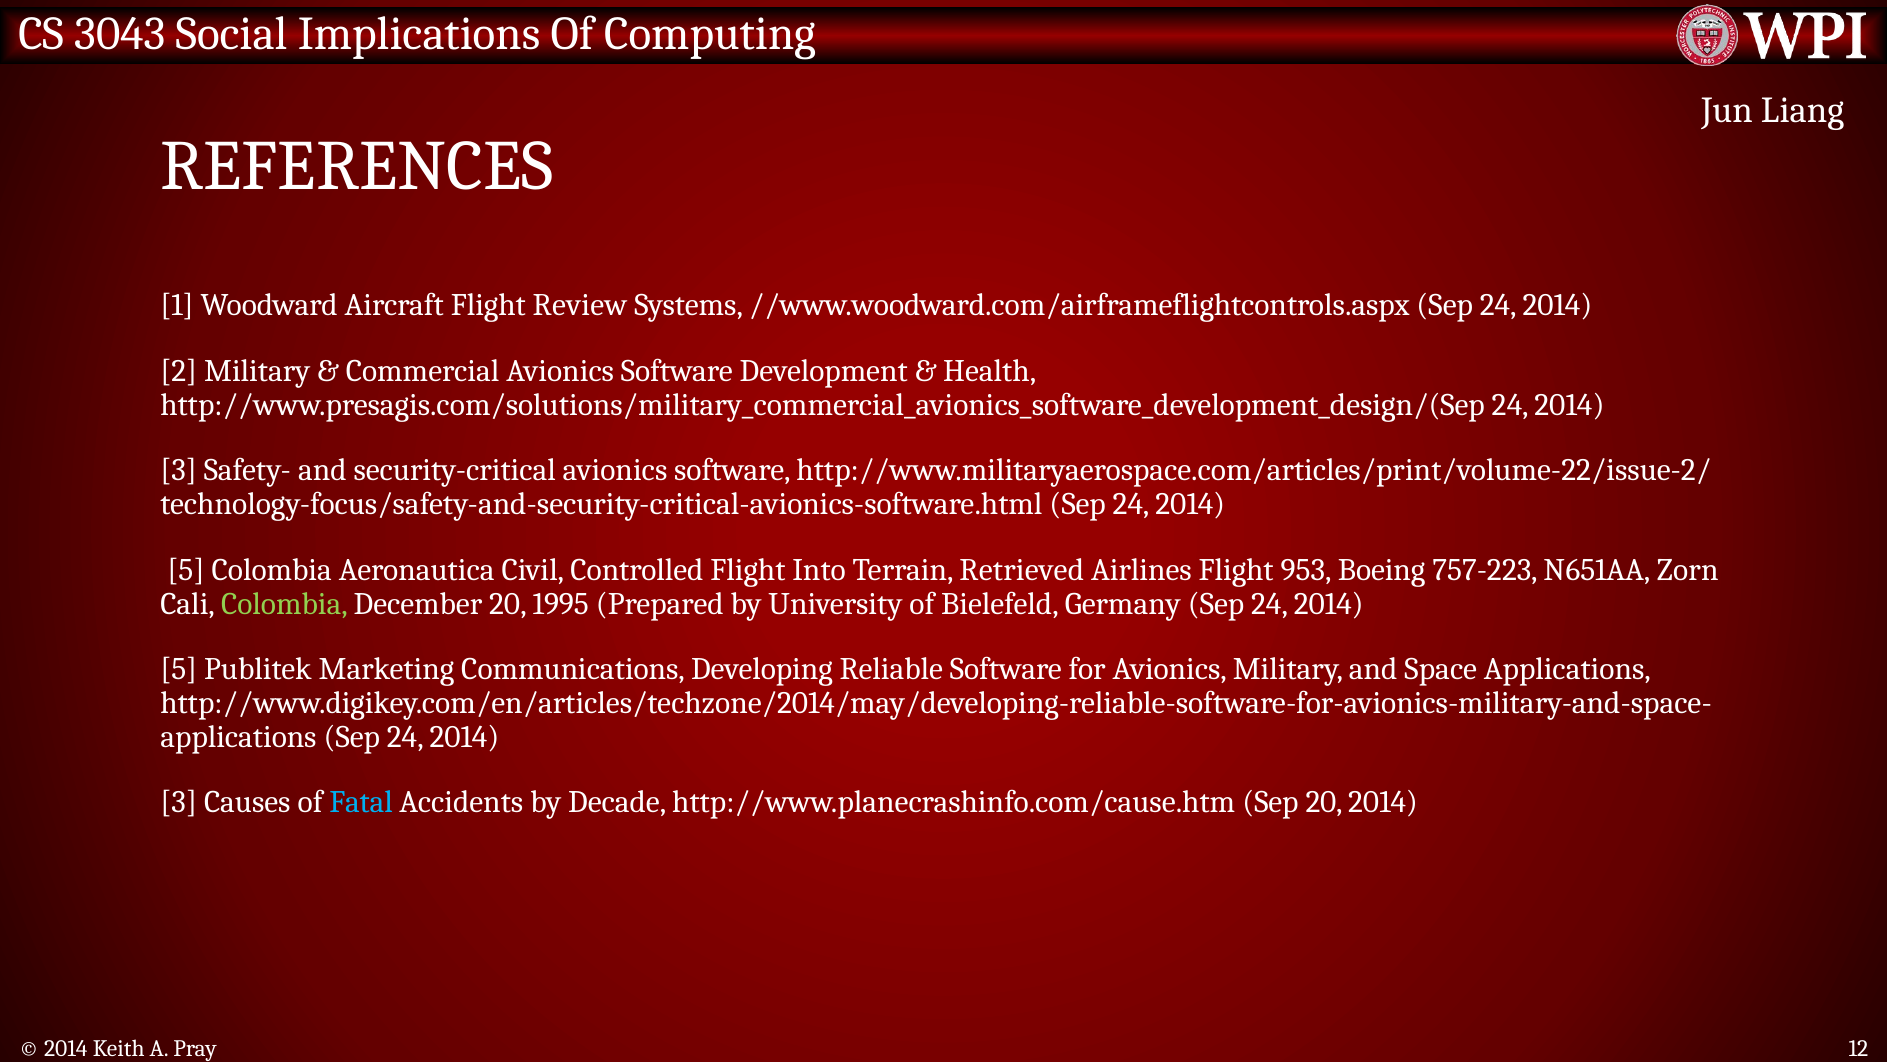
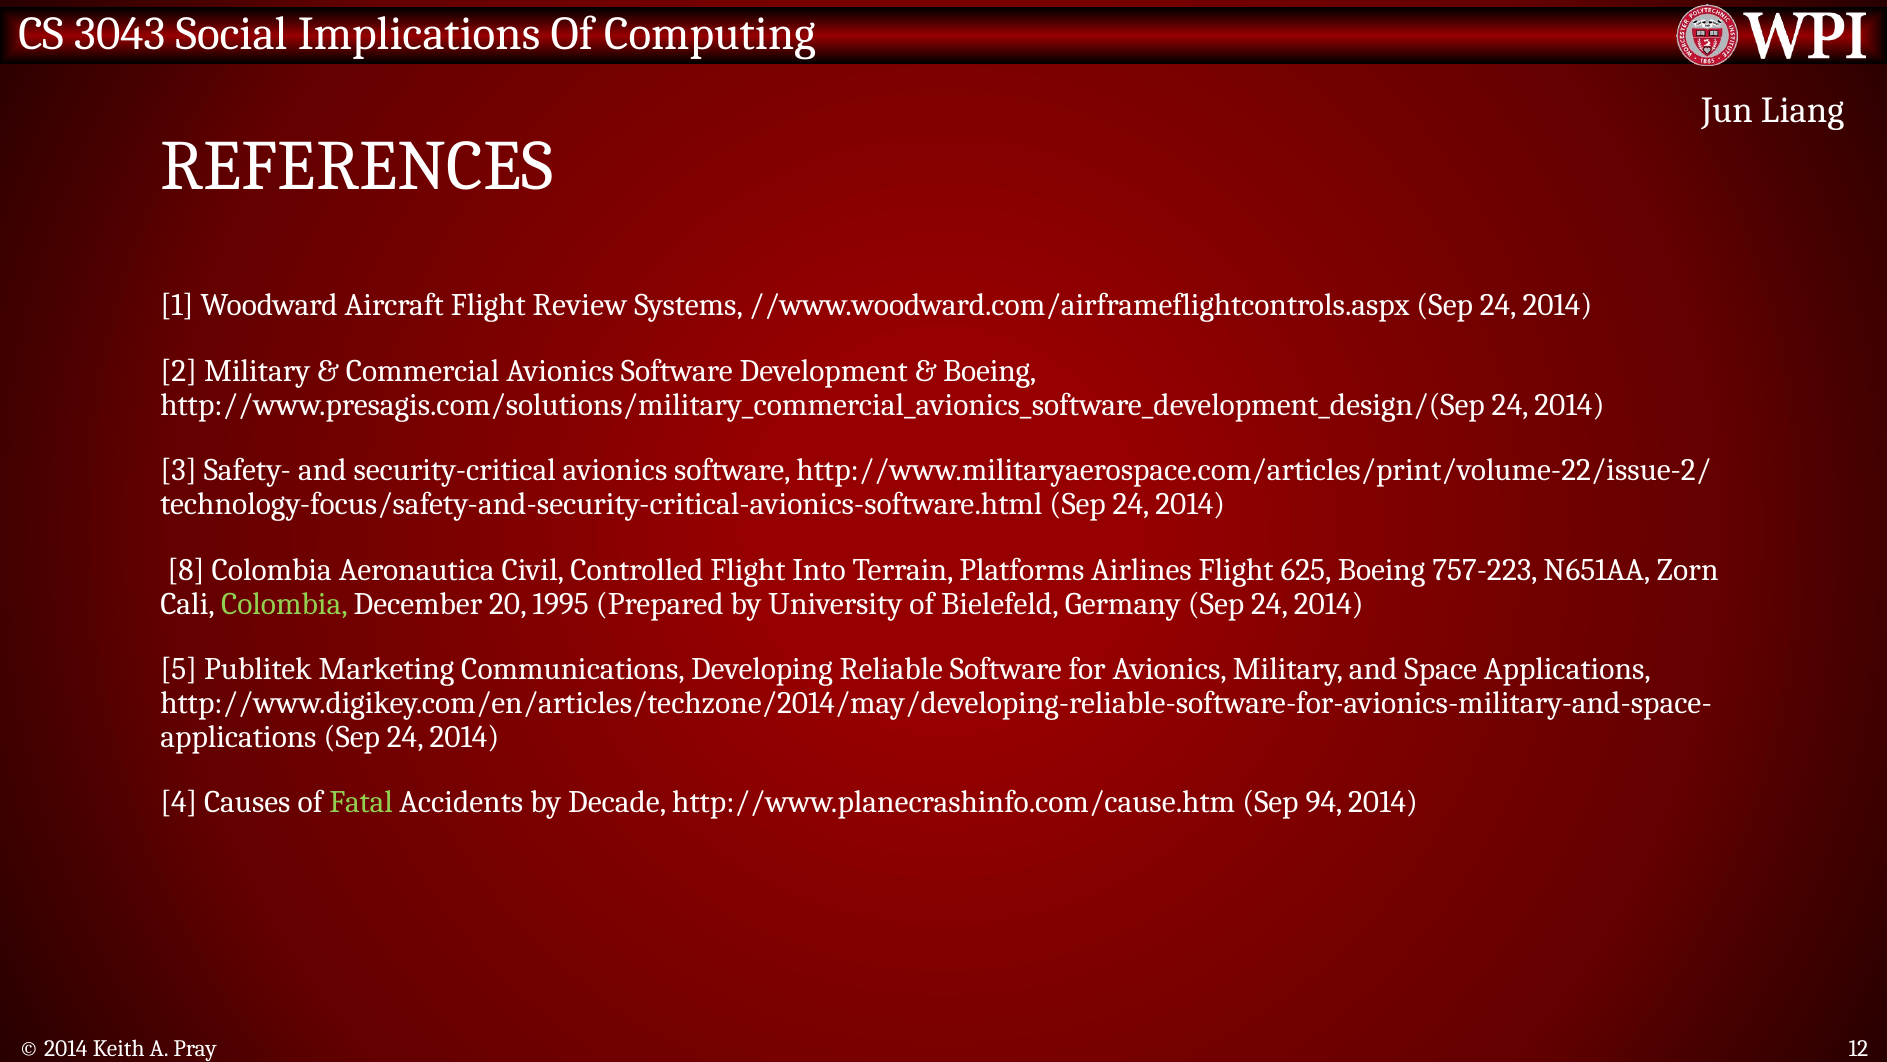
Health at (990, 371): Health -> Boeing
5 at (186, 569): 5 -> 8
Retrieved: Retrieved -> Platforms
953: 953 -> 625
3 at (179, 802): 3 -> 4
Fatal colour: light blue -> light green
Sep 20: 20 -> 94
